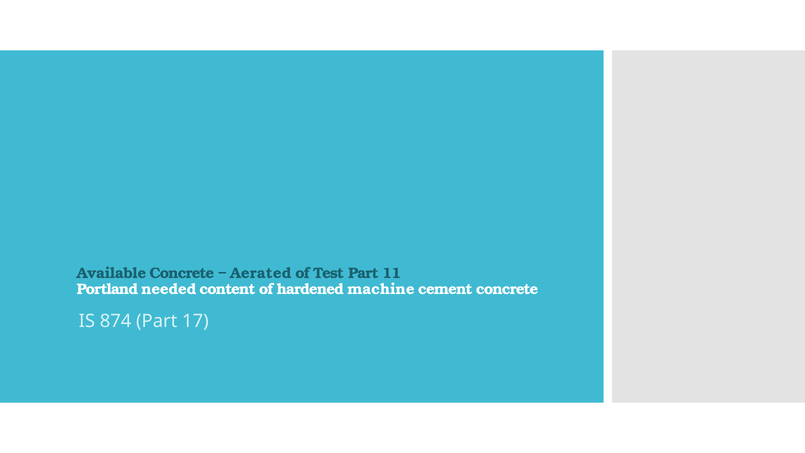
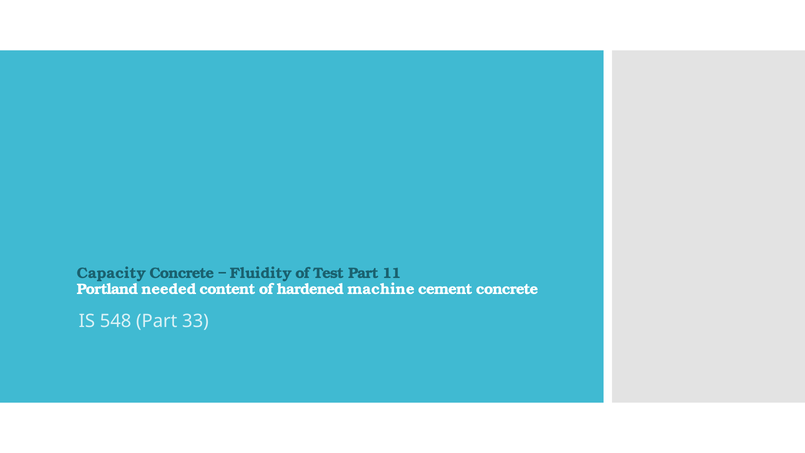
Available: Available -> Capacity
Aerated: Aerated -> Fluidity
874: 874 -> 548
17: 17 -> 33
